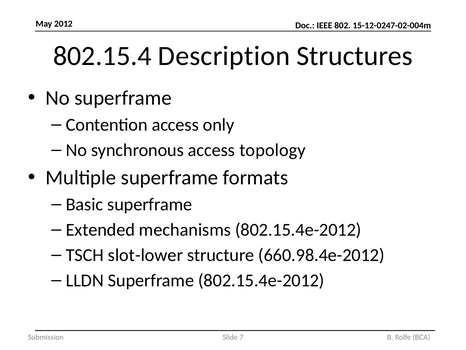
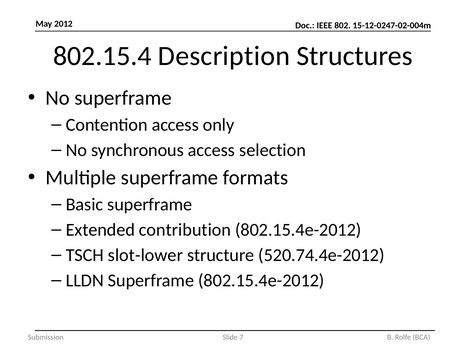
topology: topology -> selection
mechanisms: mechanisms -> contribution
660.98.4e-2012: 660.98.4e-2012 -> 520.74.4e-2012
